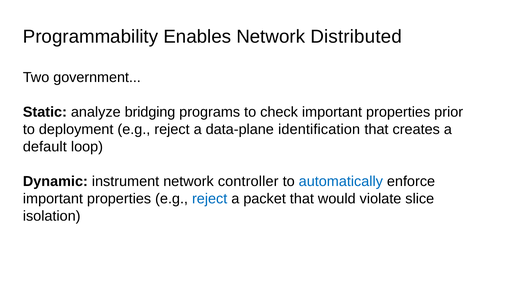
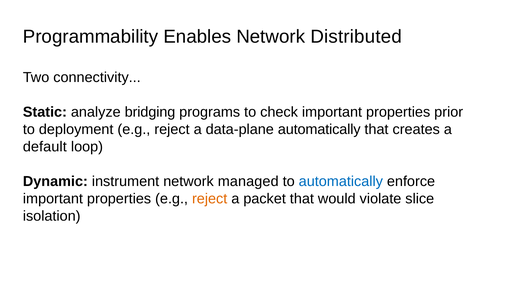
government: government -> connectivity
data-plane identification: identification -> automatically
controller: controller -> managed
reject at (210, 199) colour: blue -> orange
